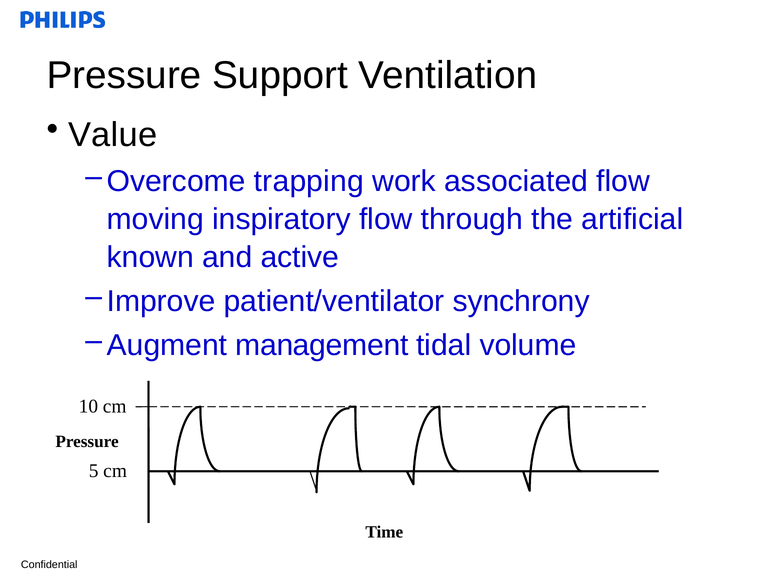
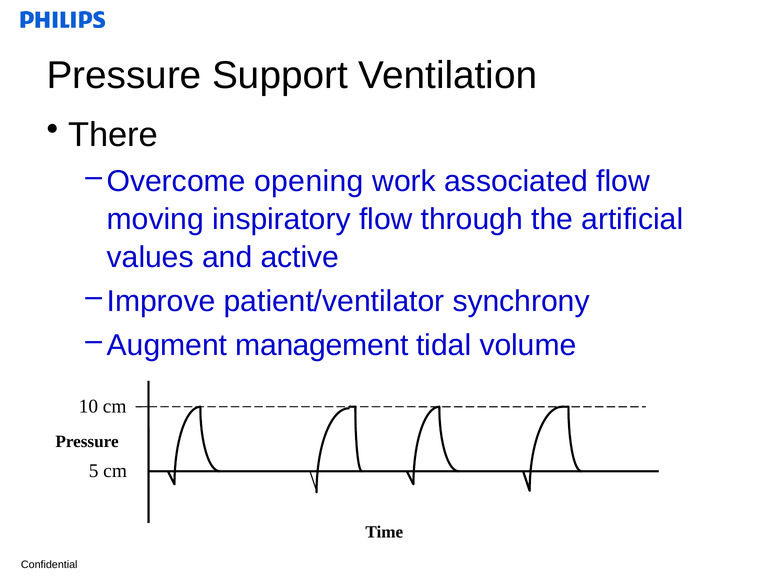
Value: Value -> There
trapping: trapping -> opening
known: known -> values
